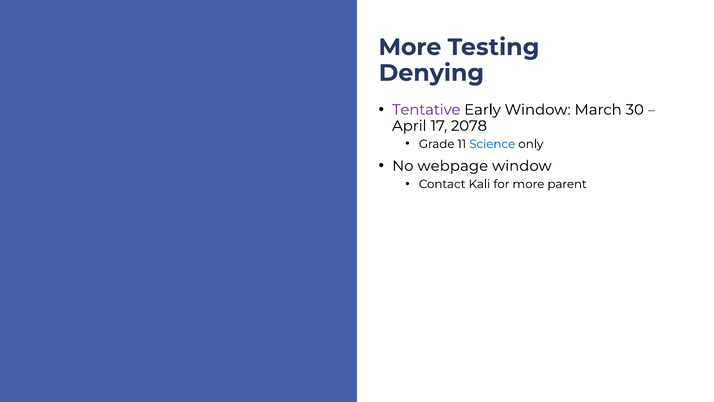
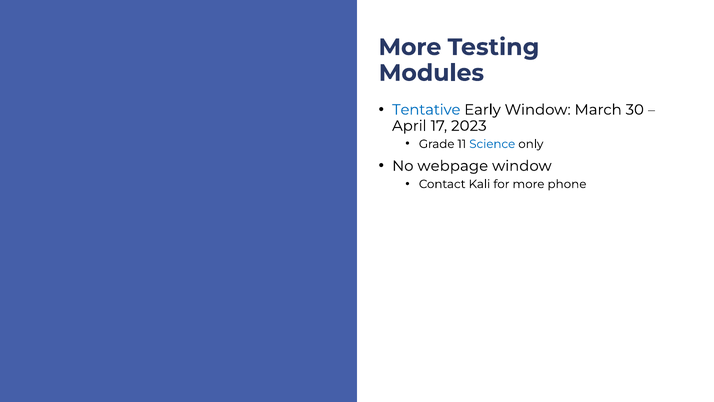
Denying: Denying -> Modules
Tentative colour: purple -> blue
2078: 2078 -> 2023
parent: parent -> phone
